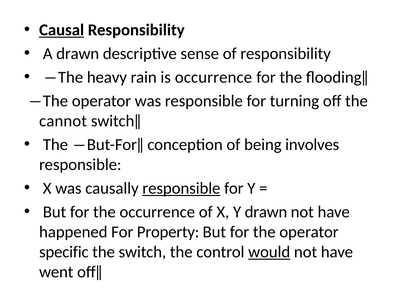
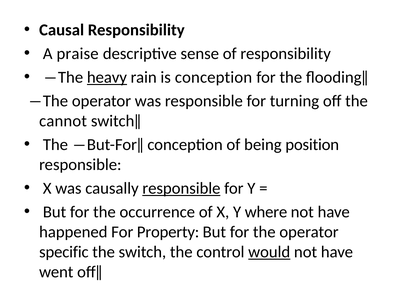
Causal underline: present -> none
A drawn: drawn -> praise
heavy underline: none -> present
is occurrence: occurrence -> conception
involves: involves -> position
Y drawn: drawn -> where
